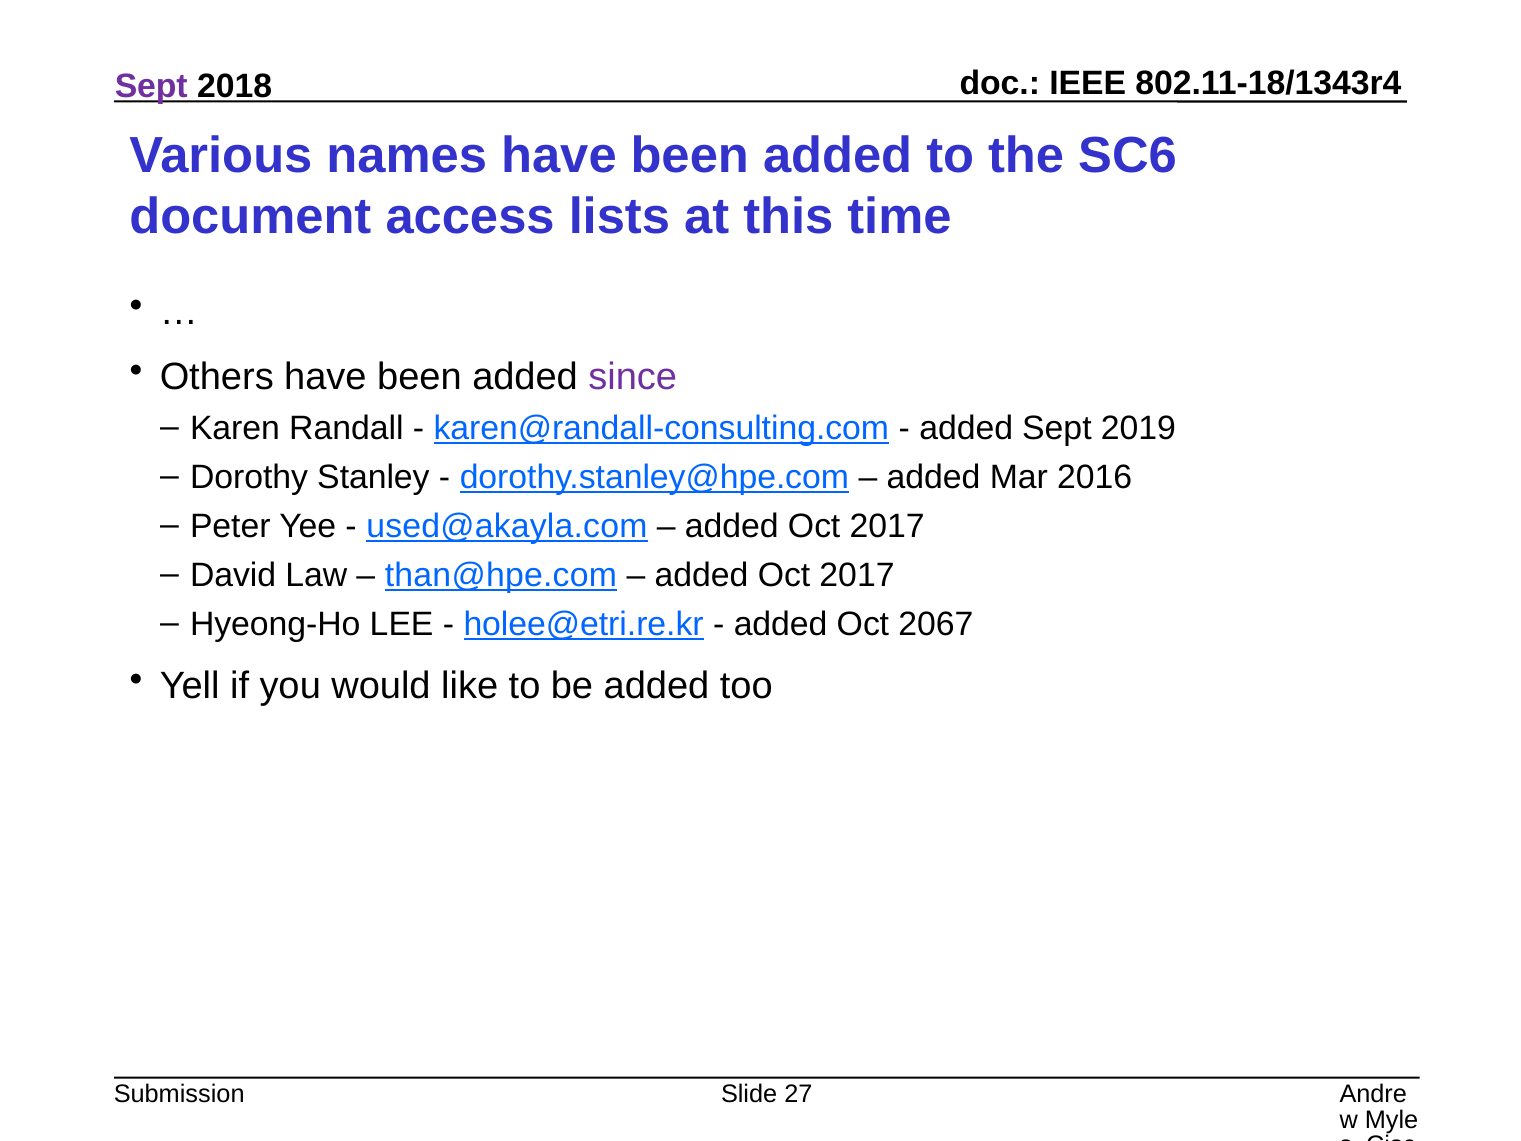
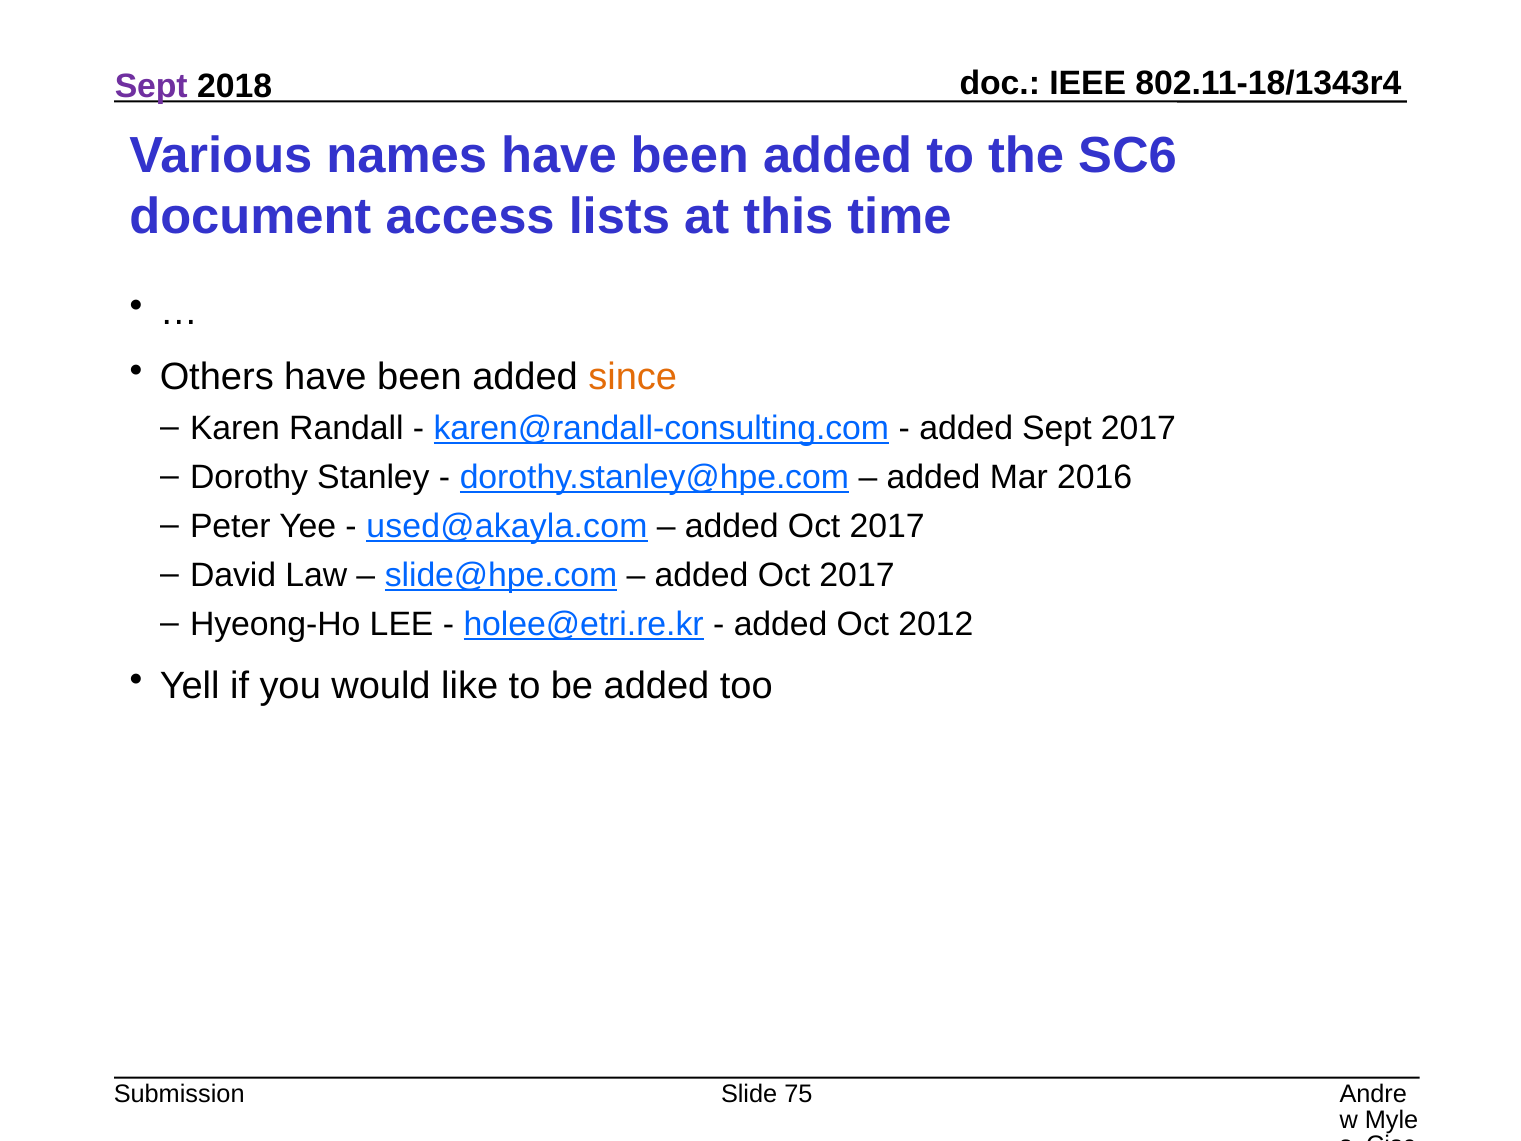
since colour: purple -> orange
Sept 2019: 2019 -> 2017
than@hpe.com: than@hpe.com -> slide@hpe.com
2067: 2067 -> 2012
27: 27 -> 75
